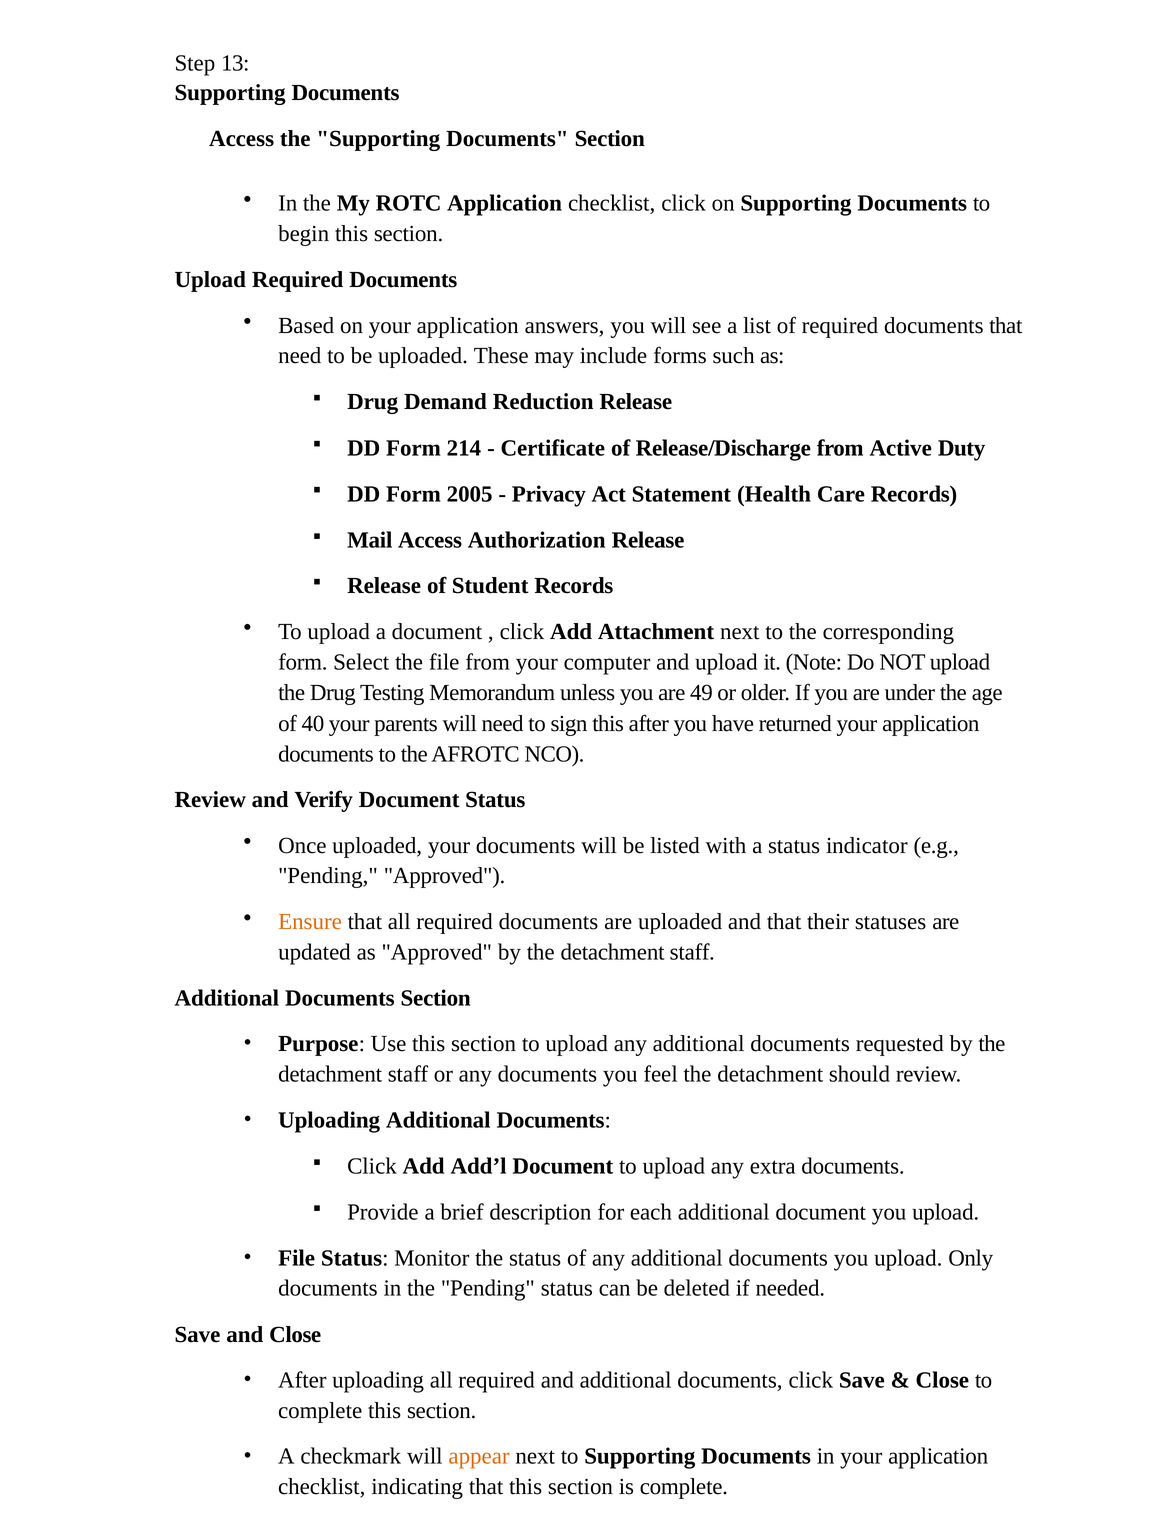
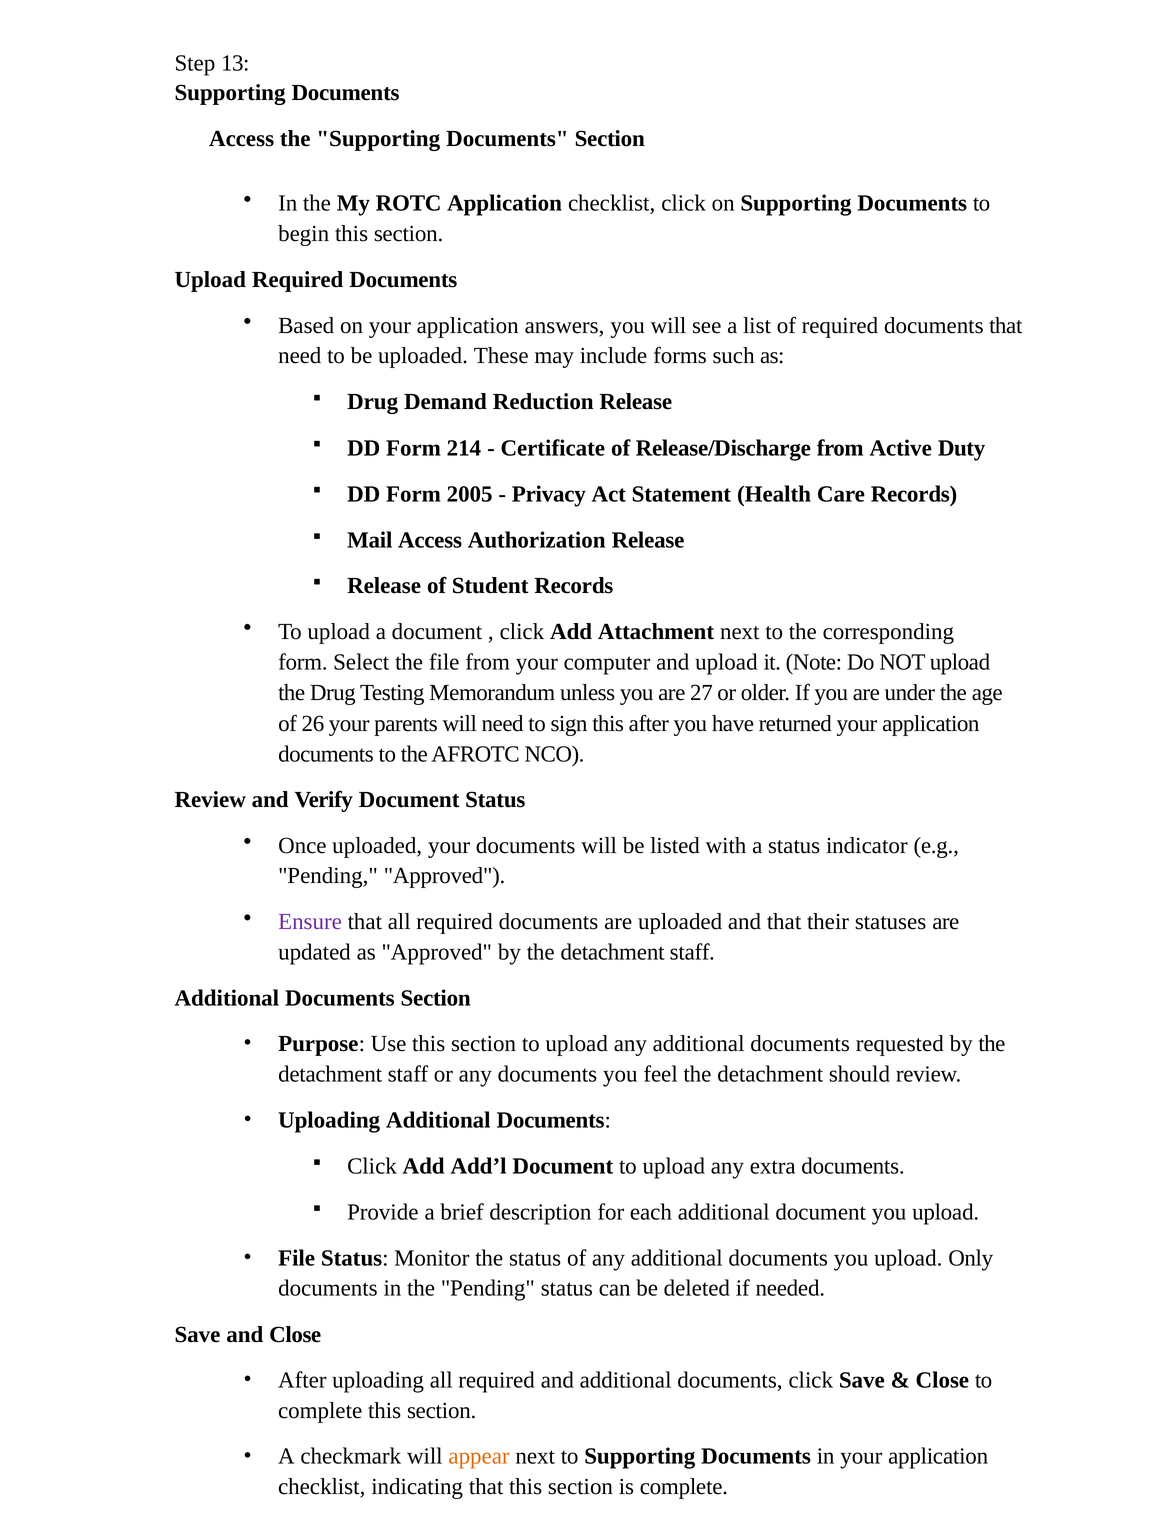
49: 49 -> 27
40: 40 -> 26
Ensure colour: orange -> purple
